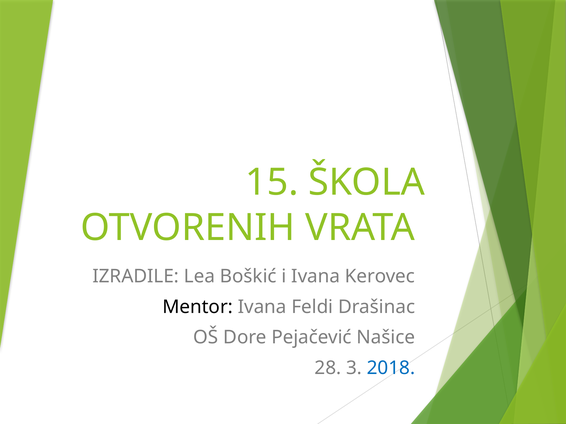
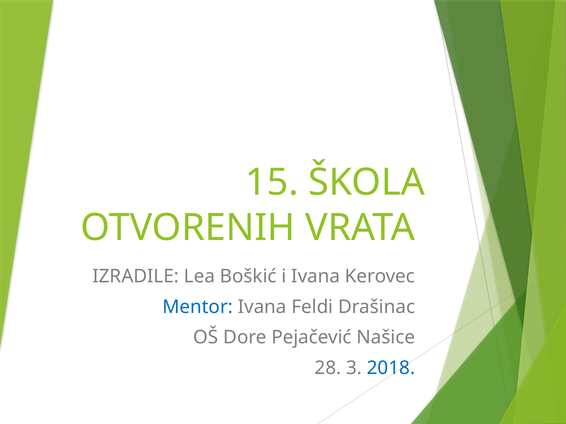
Mentor colour: black -> blue
